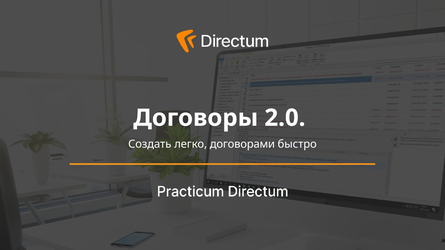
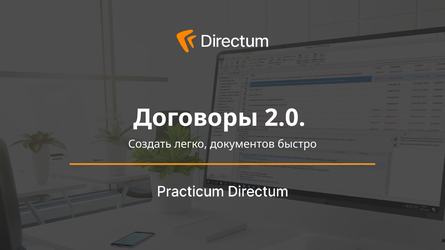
договорами: договорами -> документов
